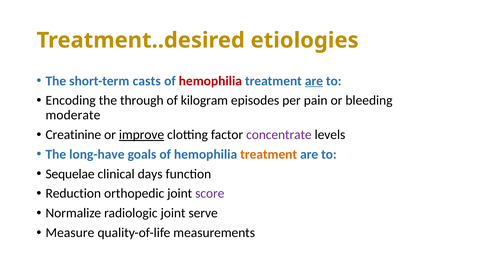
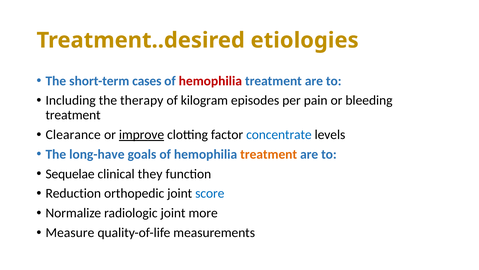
casts: casts -> cases
are at (314, 81) underline: present -> none
Encoding: Encoding -> Including
through: through -> therapy
moderate at (73, 115): moderate -> treatment
Creatinine: Creatinine -> Clearance
concentrate colour: purple -> blue
days: days -> they
score colour: purple -> blue
serve: serve -> more
